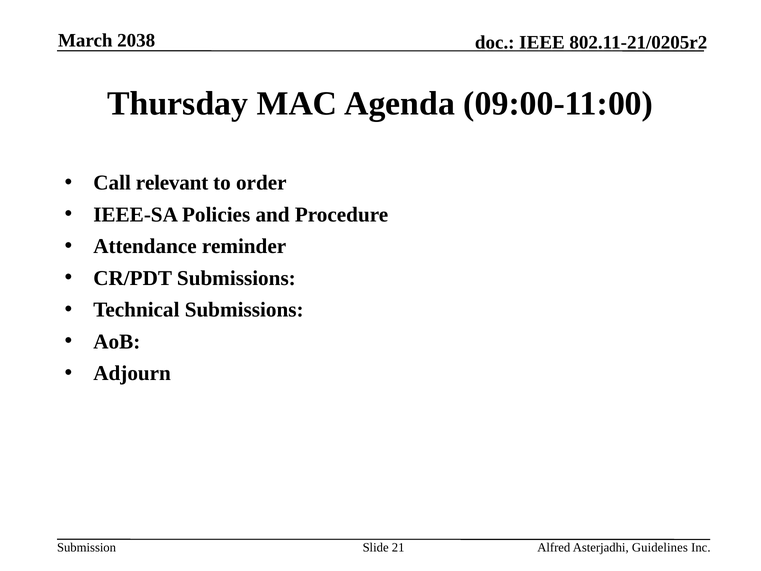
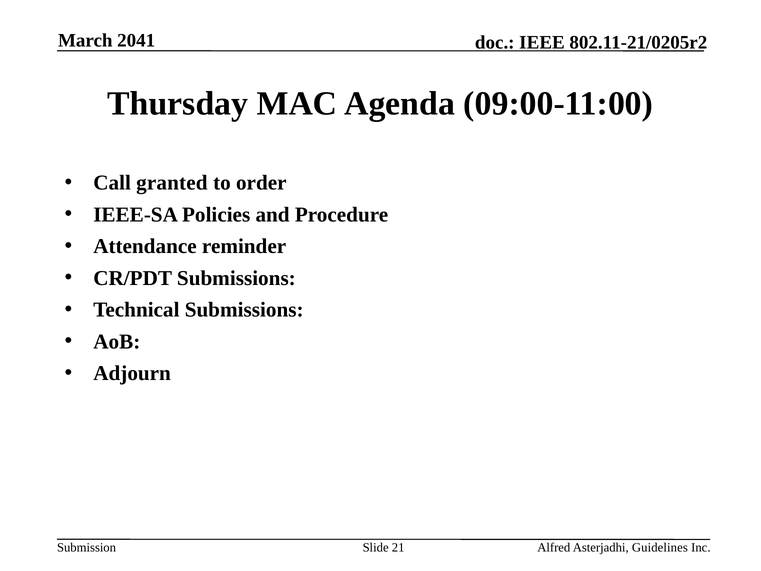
2038: 2038 -> 2041
relevant: relevant -> granted
